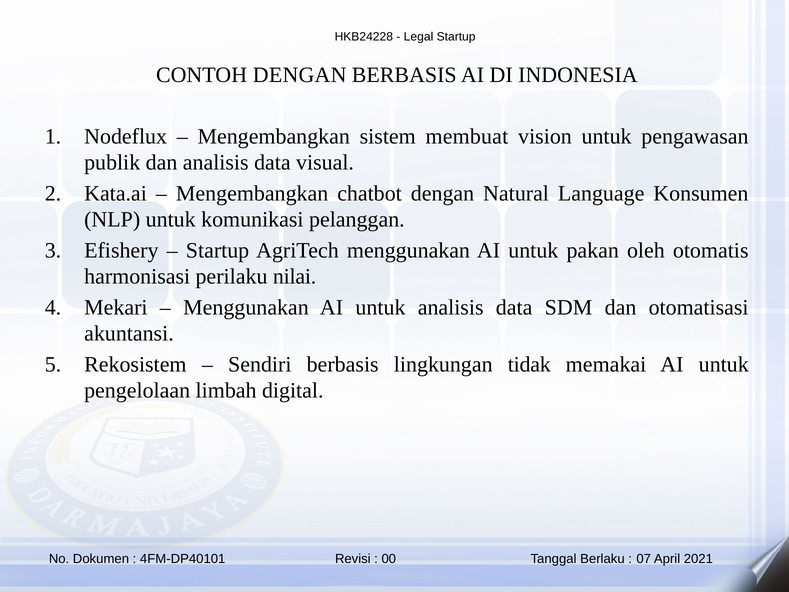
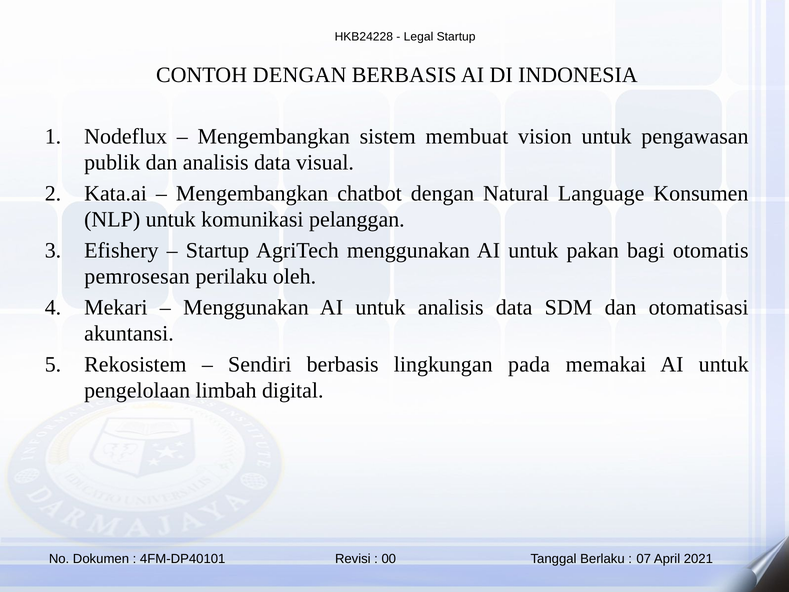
oleh: oleh -> bagi
harmonisasi: harmonisasi -> pemrosesan
nilai: nilai -> oleh
tidak: tidak -> pada
